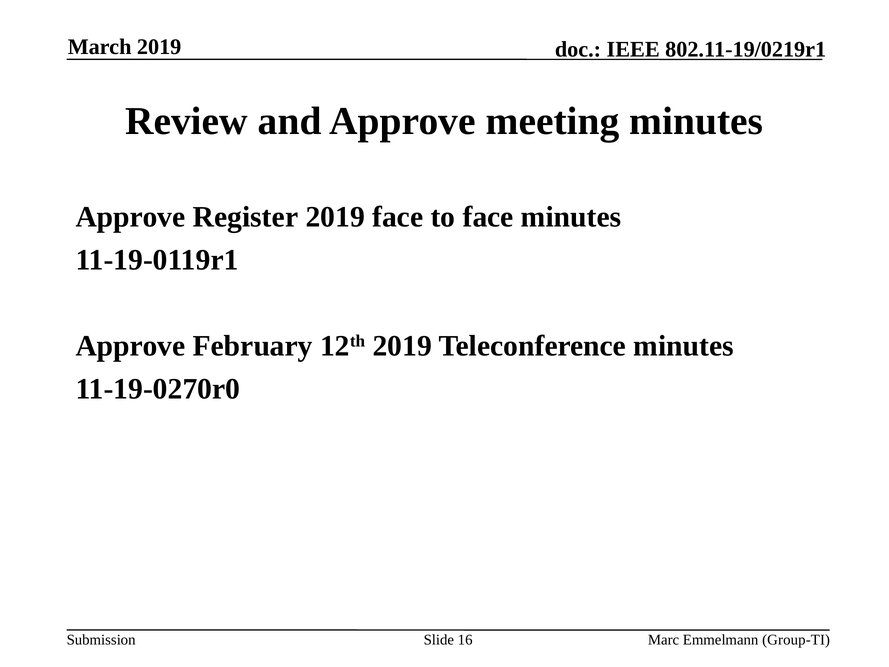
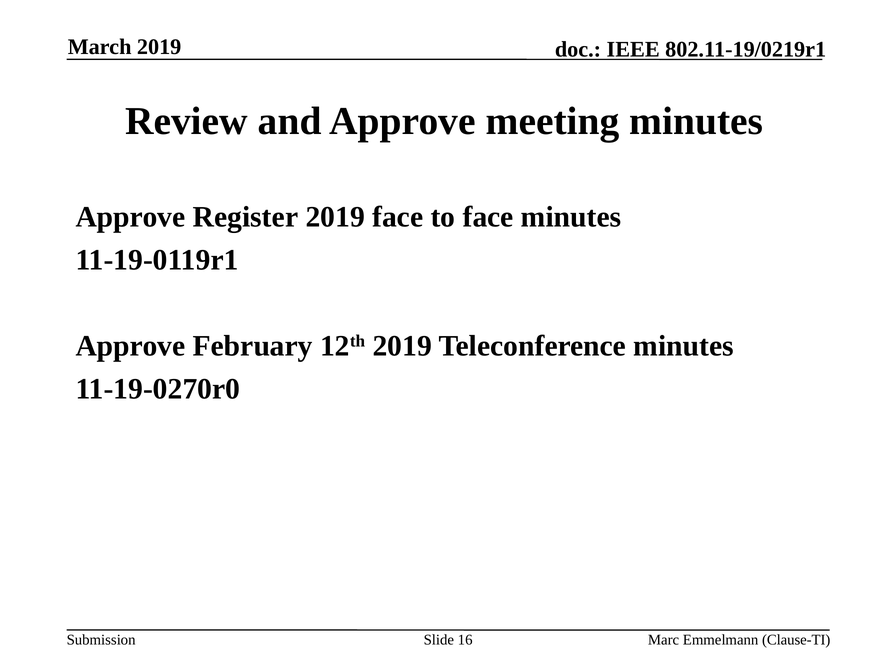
Group-TI: Group-TI -> Clause-TI
